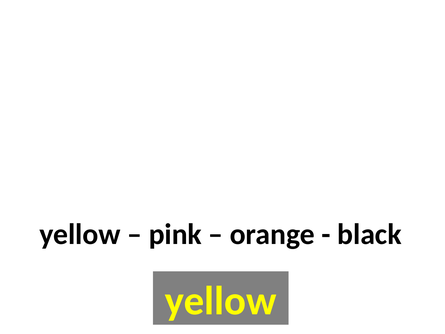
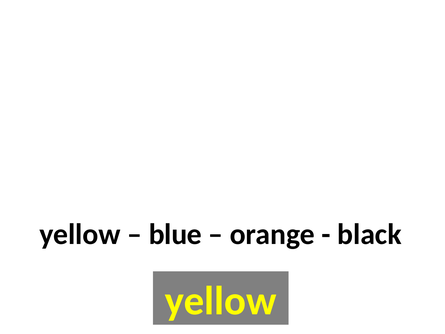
pink: pink -> blue
